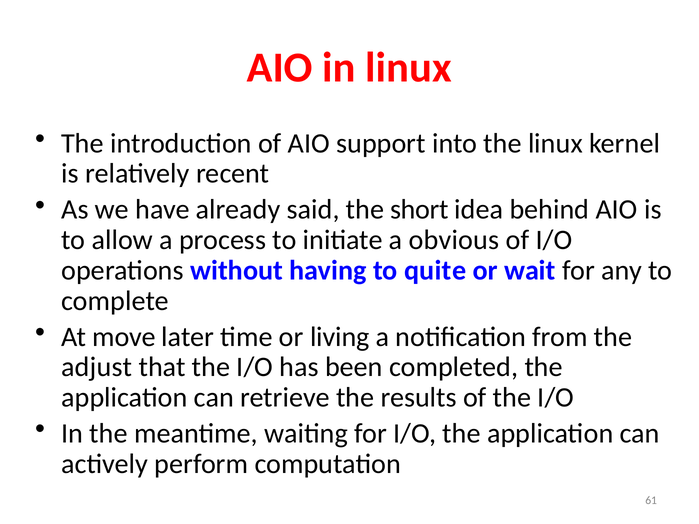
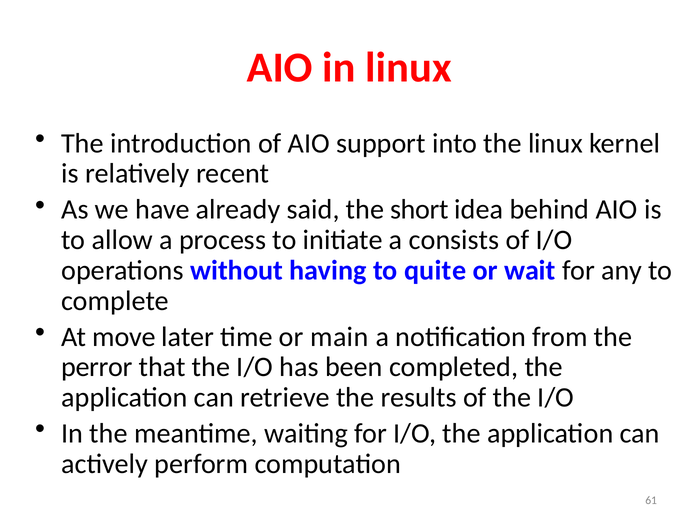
obvious: obvious -> consists
living: living -> main
adjust: adjust -> perror
